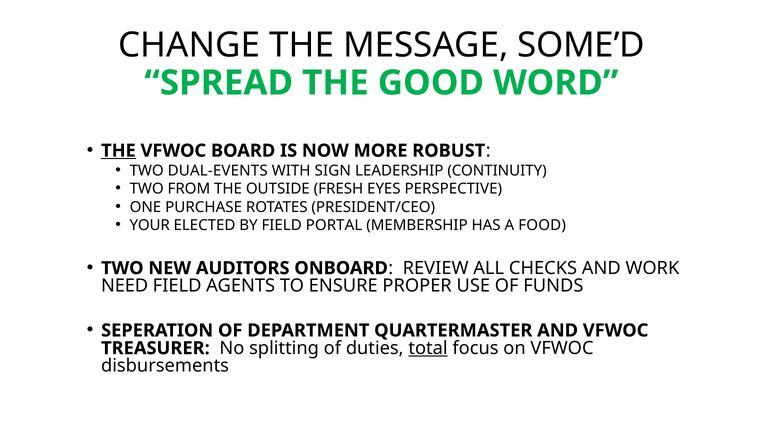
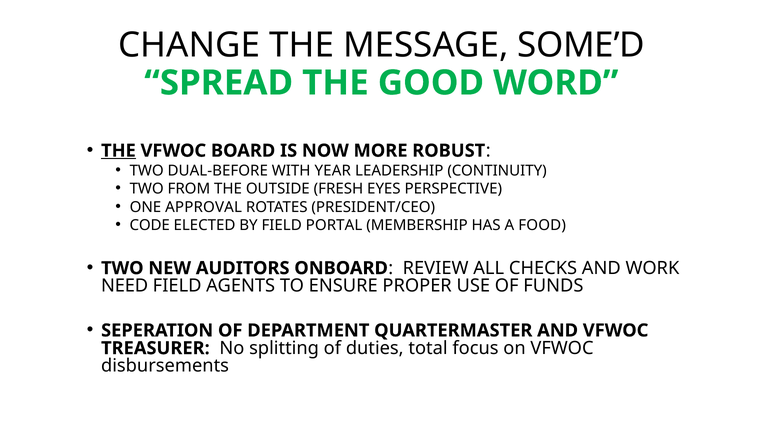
DUAL-EVENTS: DUAL-EVENTS -> DUAL-BEFORE
SIGN: SIGN -> YEAR
PURCHASE: PURCHASE -> APPROVAL
YOUR: YOUR -> CODE
total underline: present -> none
